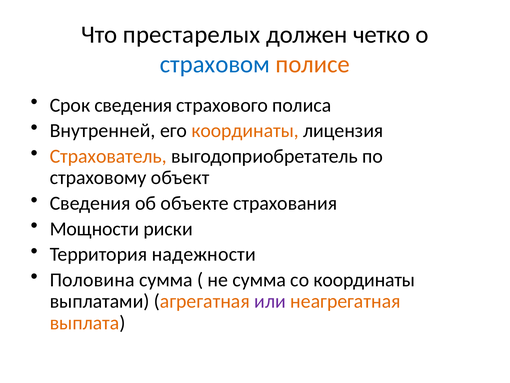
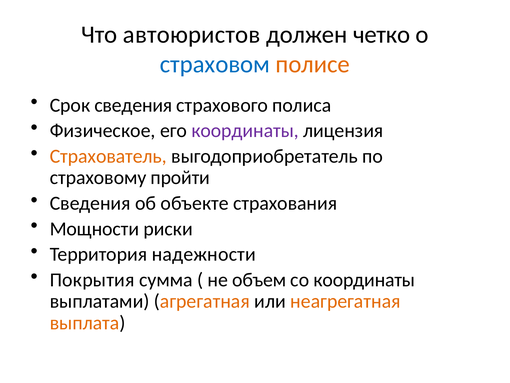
престарелых: престарелых -> автоюристов
Внутренней: Внутренней -> Физическое
координаты at (245, 131) colour: orange -> purple
объект: объект -> пройти
Половина: Половина -> Покрытия
не сумма: сумма -> объем
или colour: purple -> black
